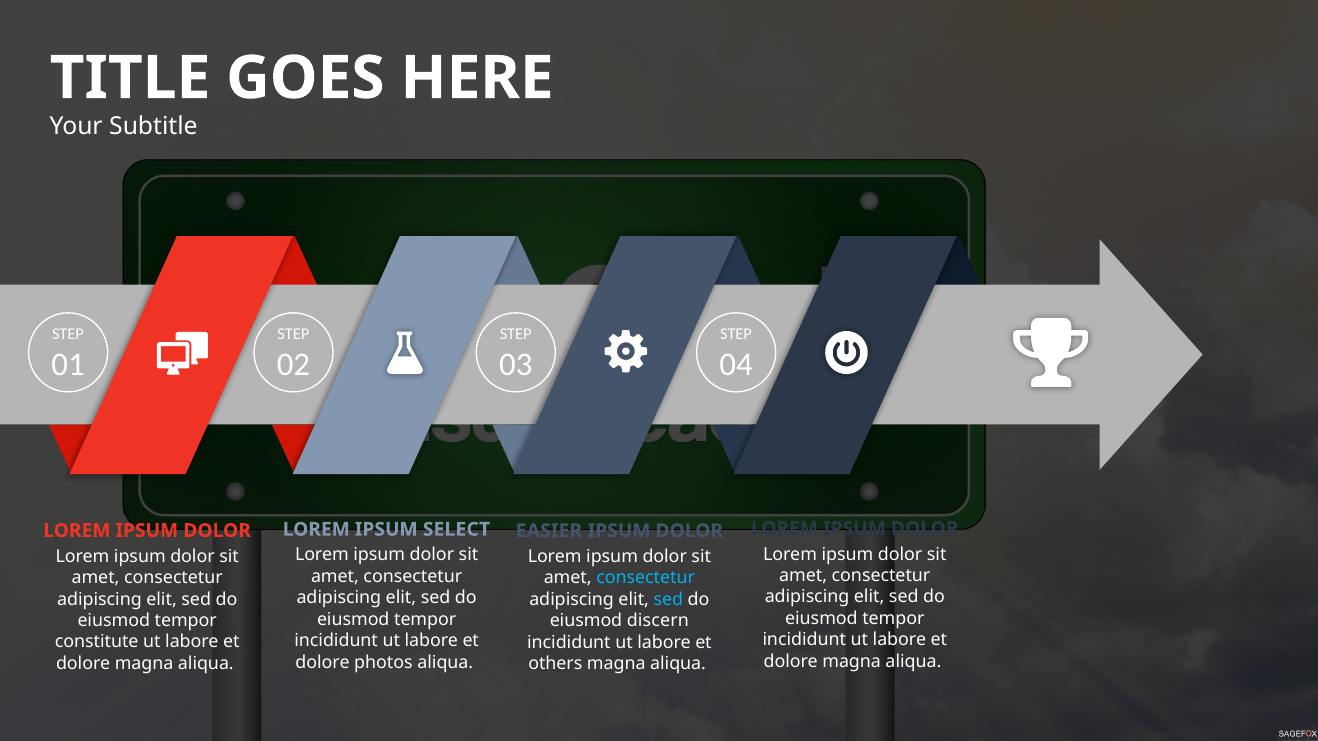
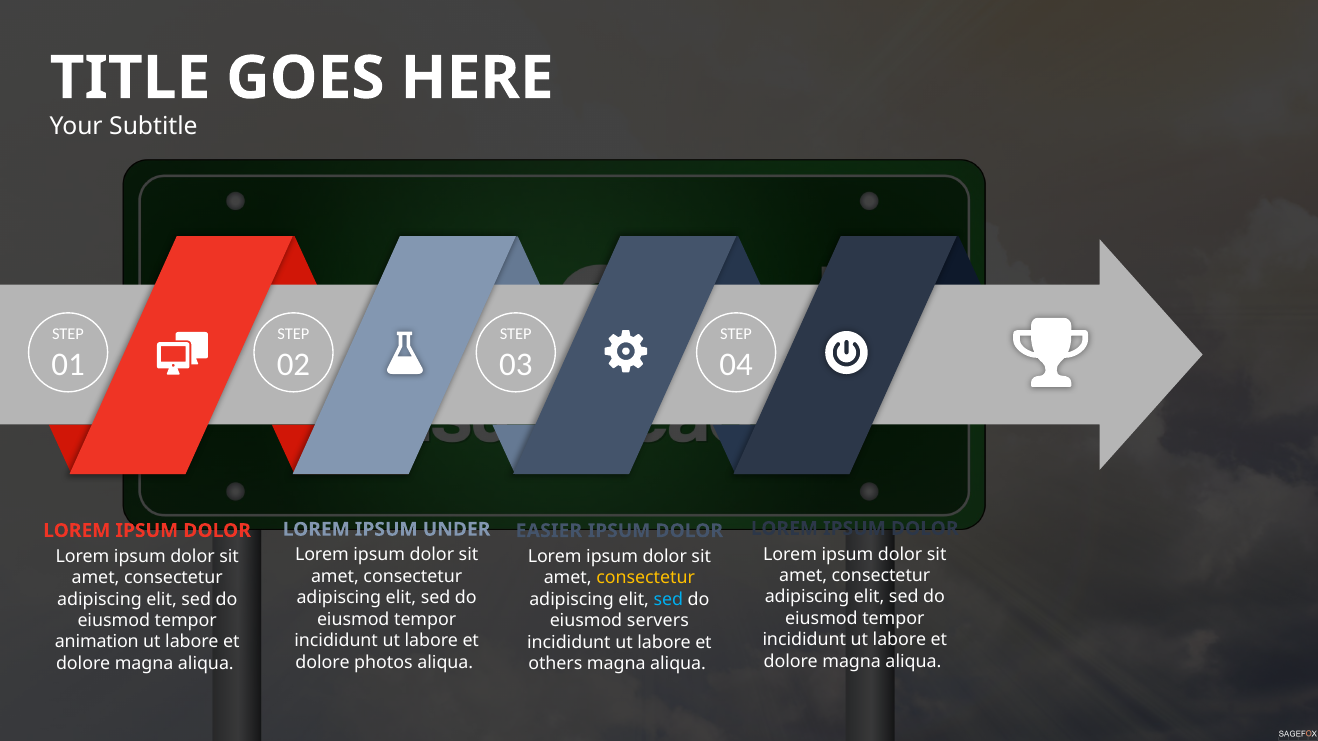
SELECT: SELECT -> UNDER
consectetur at (646, 578) colour: light blue -> yellow
discern: discern -> servers
constitute: constitute -> animation
